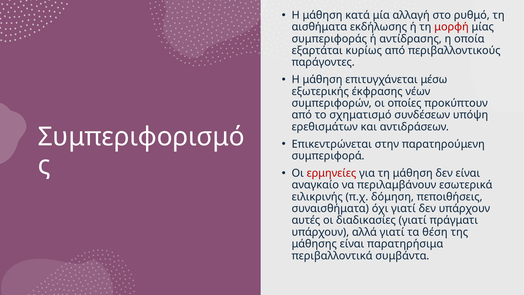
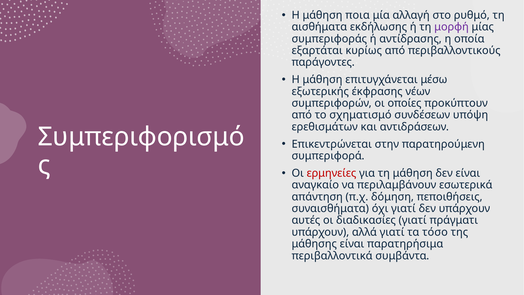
κατά: κατά -> ποια
μορφή colour: red -> purple
ειλικρινής: ειλικρινής -> απάντηση
θέση: θέση -> τόσο
